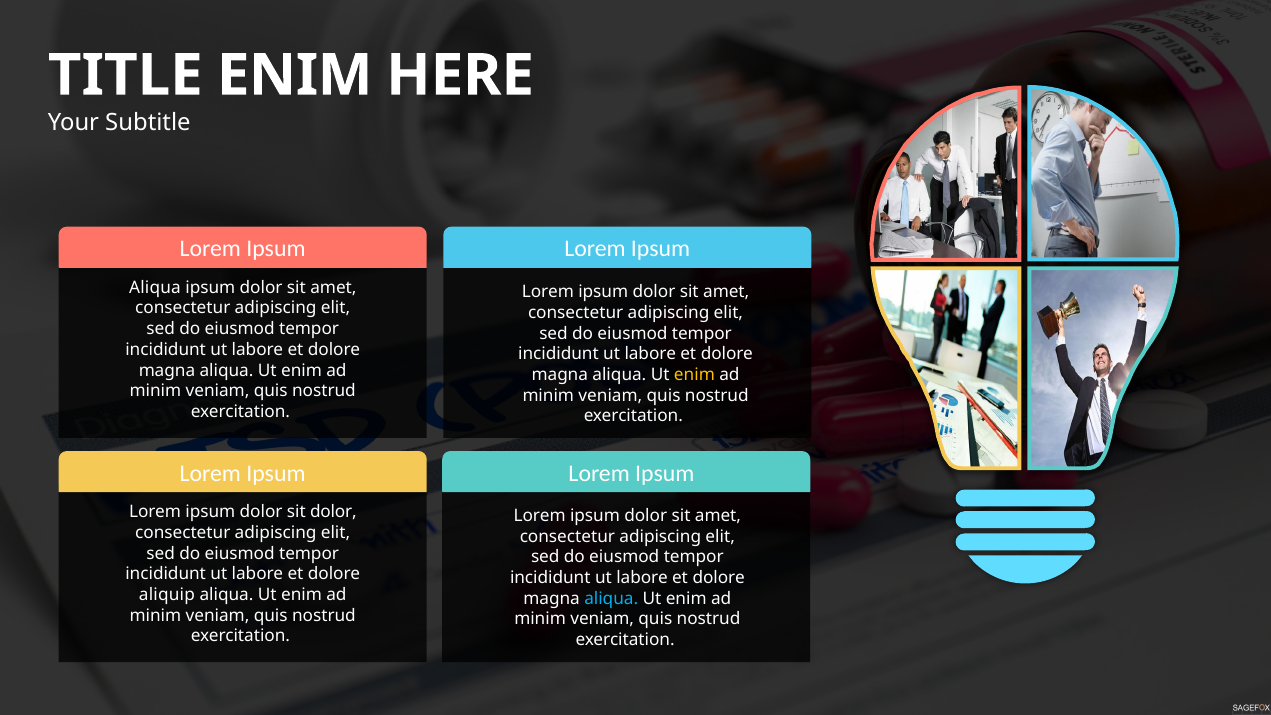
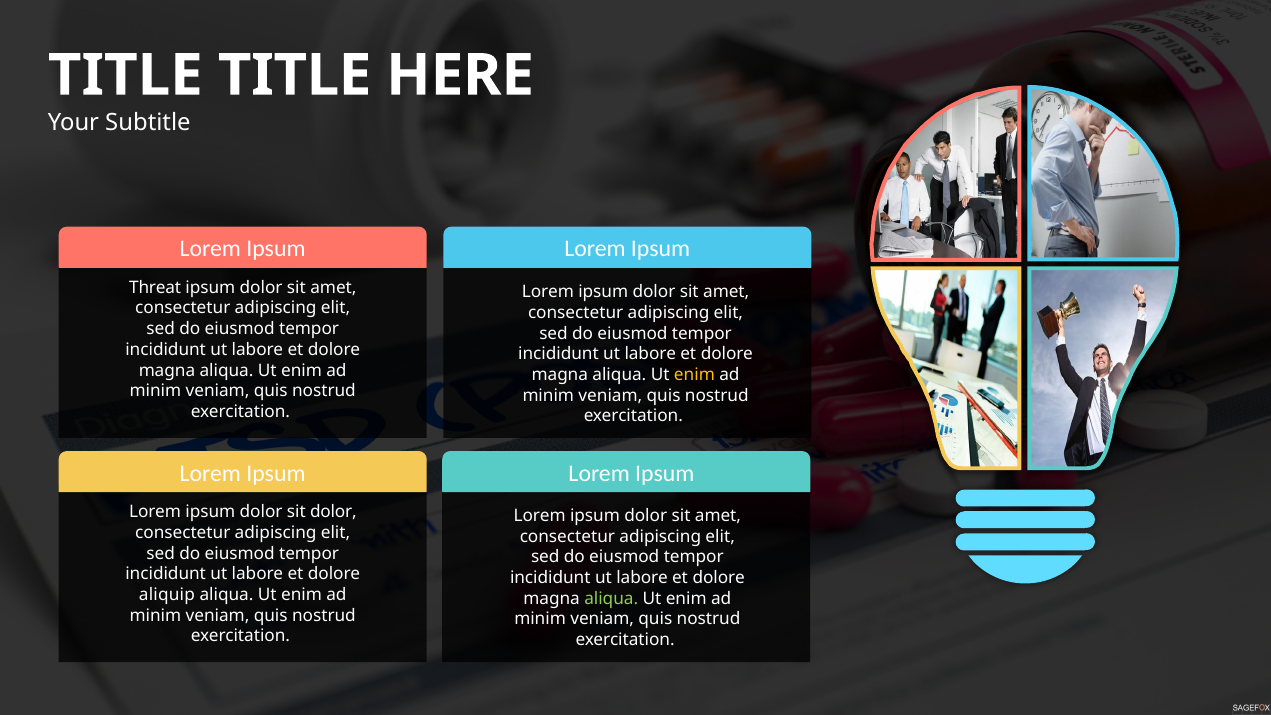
ENIM at (295, 75): ENIM -> TITLE
Aliqua at (155, 288): Aliqua -> Threat
aliqua at (611, 598) colour: light blue -> light green
